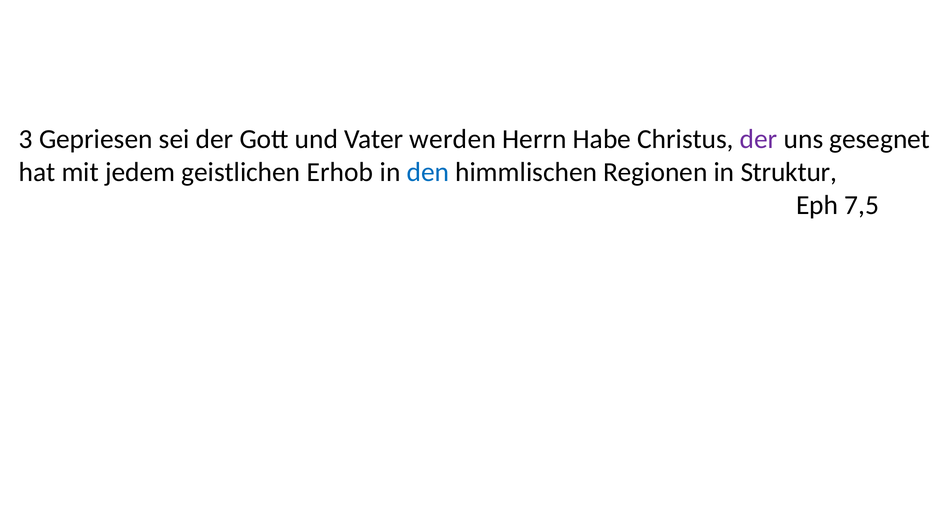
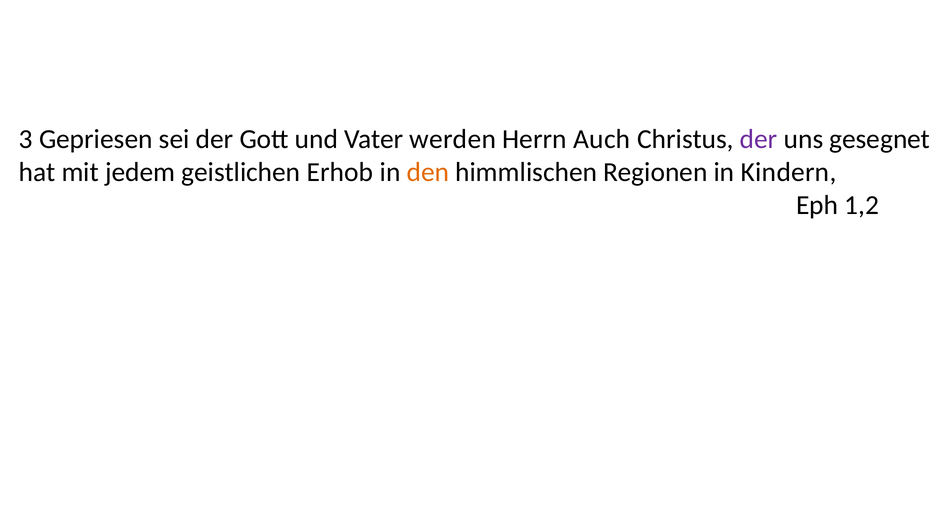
Habe: Habe -> Auch
den colour: blue -> orange
Struktur: Struktur -> Kindern
7,5: 7,5 -> 1,2
